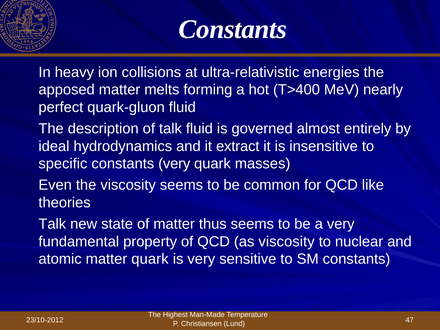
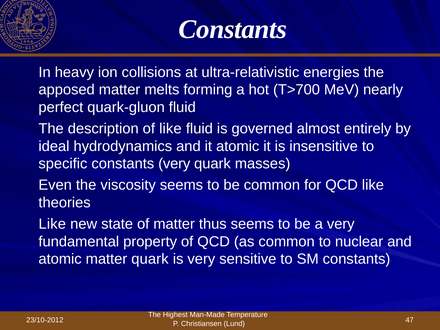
T>400: T>400 -> T>700
of talk: talk -> like
it extract: extract -> atomic
Talk at (52, 224): Talk -> Like
as viscosity: viscosity -> common
